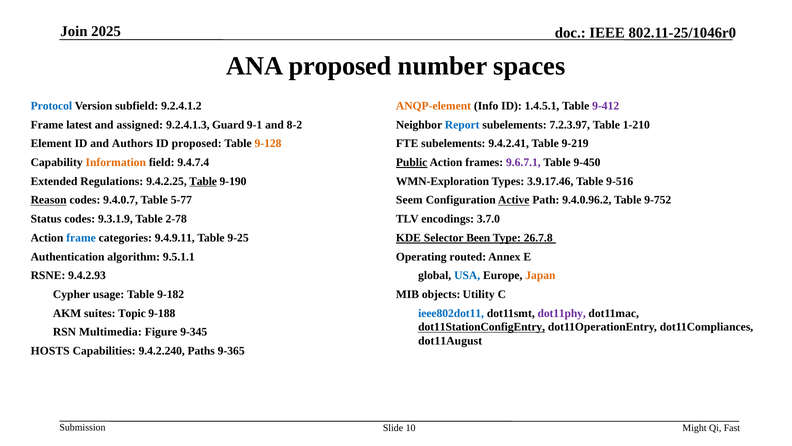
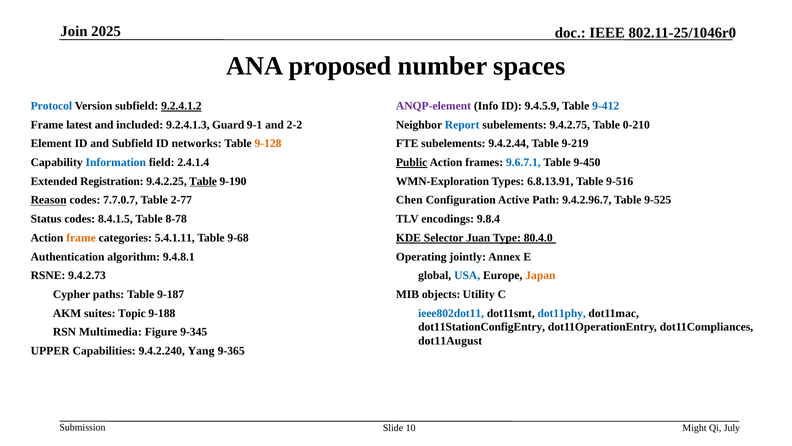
9.2.4.1.2 underline: none -> present
ANQP-element colour: orange -> purple
1.4.5.1: 1.4.5.1 -> 9.4.5.9
9-412 colour: purple -> blue
assigned: assigned -> included
8-2: 8-2 -> 2-2
7.2.3.97: 7.2.3.97 -> 9.4.2.75
1-210: 1-210 -> 0-210
and Authors: Authors -> Subfield
ID proposed: proposed -> networks
9.4.2.41: 9.4.2.41 -> 9.4.2.44
Information colour: orange -> blue
9.4.7.4: 9.4.7.4 -> 2.4.1.4
9.6.7.1 colour: purple -> blue
Regulations: Regulations -> Registration
3.9.17.46: 3.9.17.46 -> 6.8.13.91
9.4.0.7: 9.4.0.7 -> 7.7.0.7
5-77: 5-77 -> 2-77
Seem: Seem -> Chen
Active underline: present -> none
9.4.0.96.2: 9.4.0.96.2 -> 9.4.2.96.7
9-752: 9-752 -> 9-525
9.3.1.9: 9.3.1.9 -> 8.4.1.5
2-78: 2-78 -> 8-78
3.7.0: 3.7.0 -> 9.8.4
frame at (81, 238) colour: blue -> orange
9.4.9.11: 9.4.9.11 -> 5.4.1.11
9-25: 9-25 -> 9-68
Been: Been -> Juan
26.7.8: 26.7.8 -> 80.4.0
9.5.1.1: 9.5.1.1 -> 9.4.8.1
routed: routed -> jointly
9.4.2.93: 9.4.2.93 -> 9.4.2.73
usage: usage -> paths
9-182: 9-182 -> 9-187
dot11phy colour: purple -> blue
dot11StationConfigEntry underline: present -> none
HOSTS: HOSTS -> UPPER
Paths: Paths -> Yang
Fast: Fast -> July
